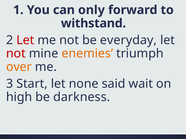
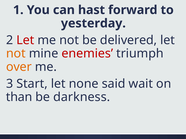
only: only -> hast
withstand: withstand -> yesterday
everyday: everyday -> delivered
not at (16, 54) colour: red -> orange
enemies colour: orange -> red
high: high -> than
